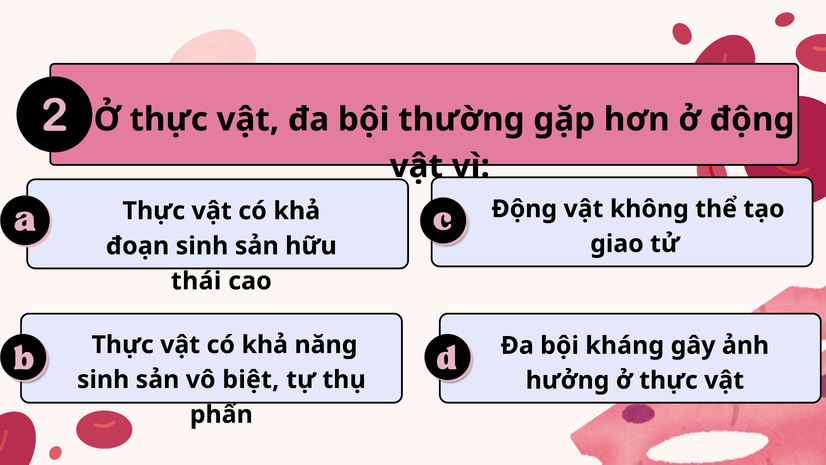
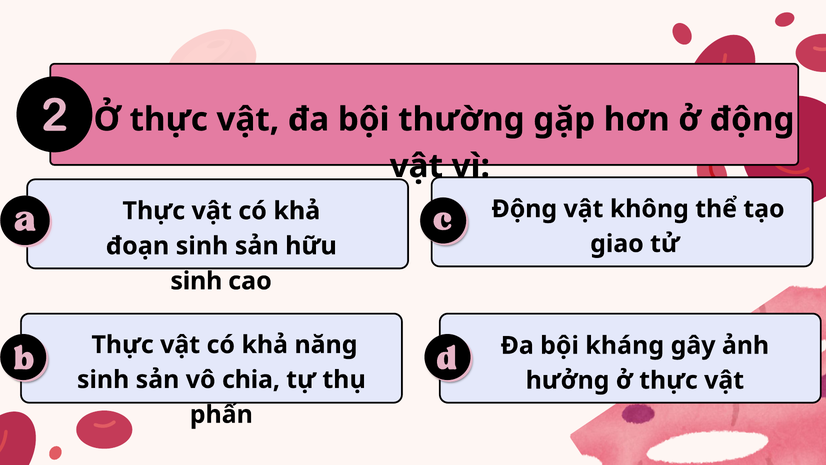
thái at (196, 281): thái -> sinh
biệt: biệt -> chia
